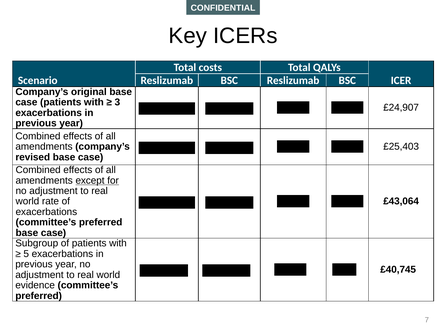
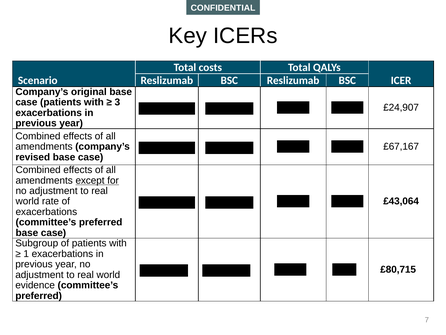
£25,403: £25,403 -> £67,167
5: 5 -> 1
£40,745: £40,745 -> £80,715
